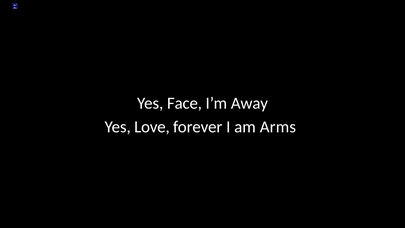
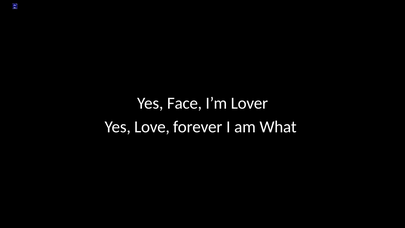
Away: Away -> Lover
Arms: Arms -> What
